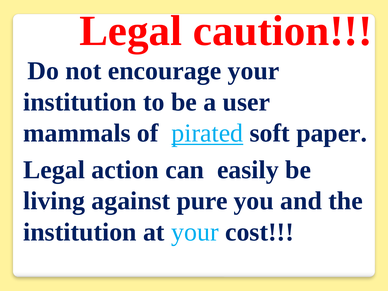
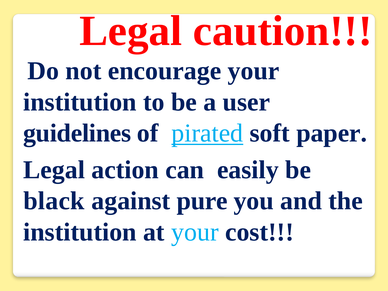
mammals: mammals -> guidelines
living: living -> black
